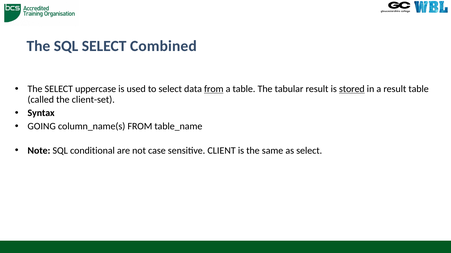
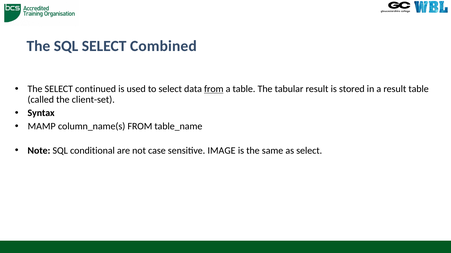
uppercase: uppercase -> continued
stored underline: present -> none
GOING: GOING -> MAMP
CLIENT: CLIENT -> IMAGE
